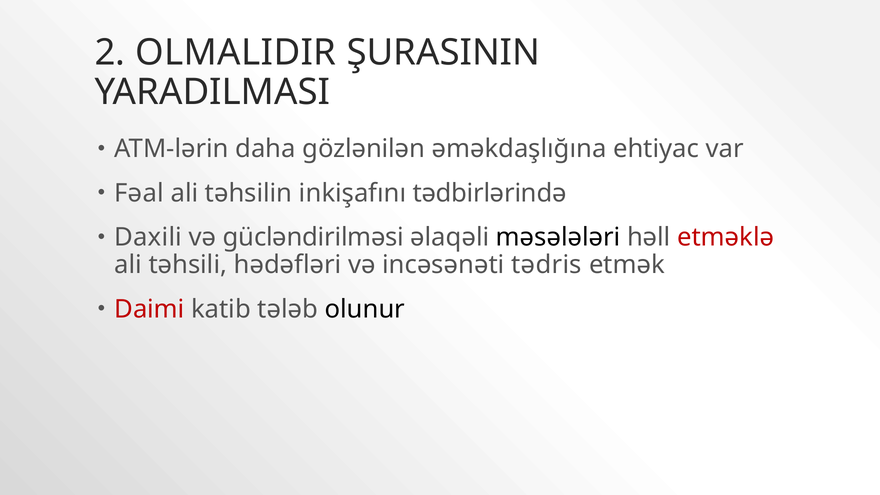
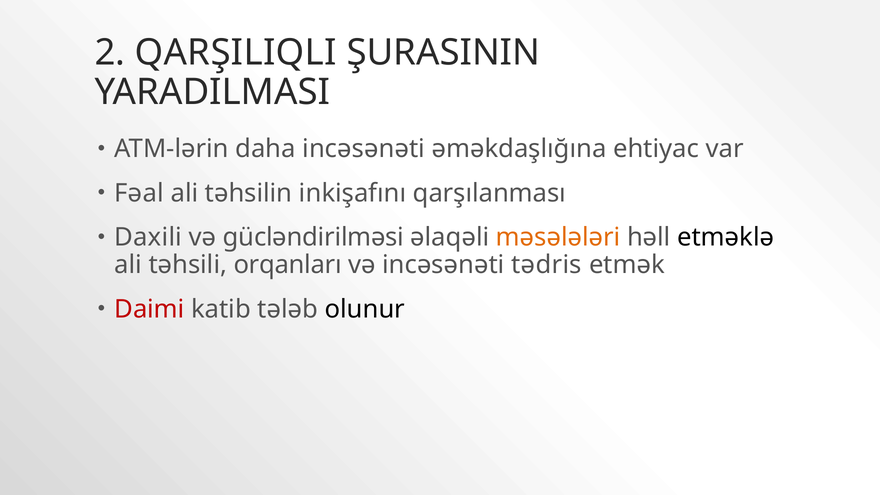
OLMALIDIR: OLMALIDIR -> QARŞILIQLI
daha gözlənilən: gözlənilən -> incəsənəti
tədbirlərində: tədbirlərində -> qarşılanması
məsələləri colour: black -> orange
etməklə colour: red -> black
hədəfləri: hədəfləri -> orqanları
